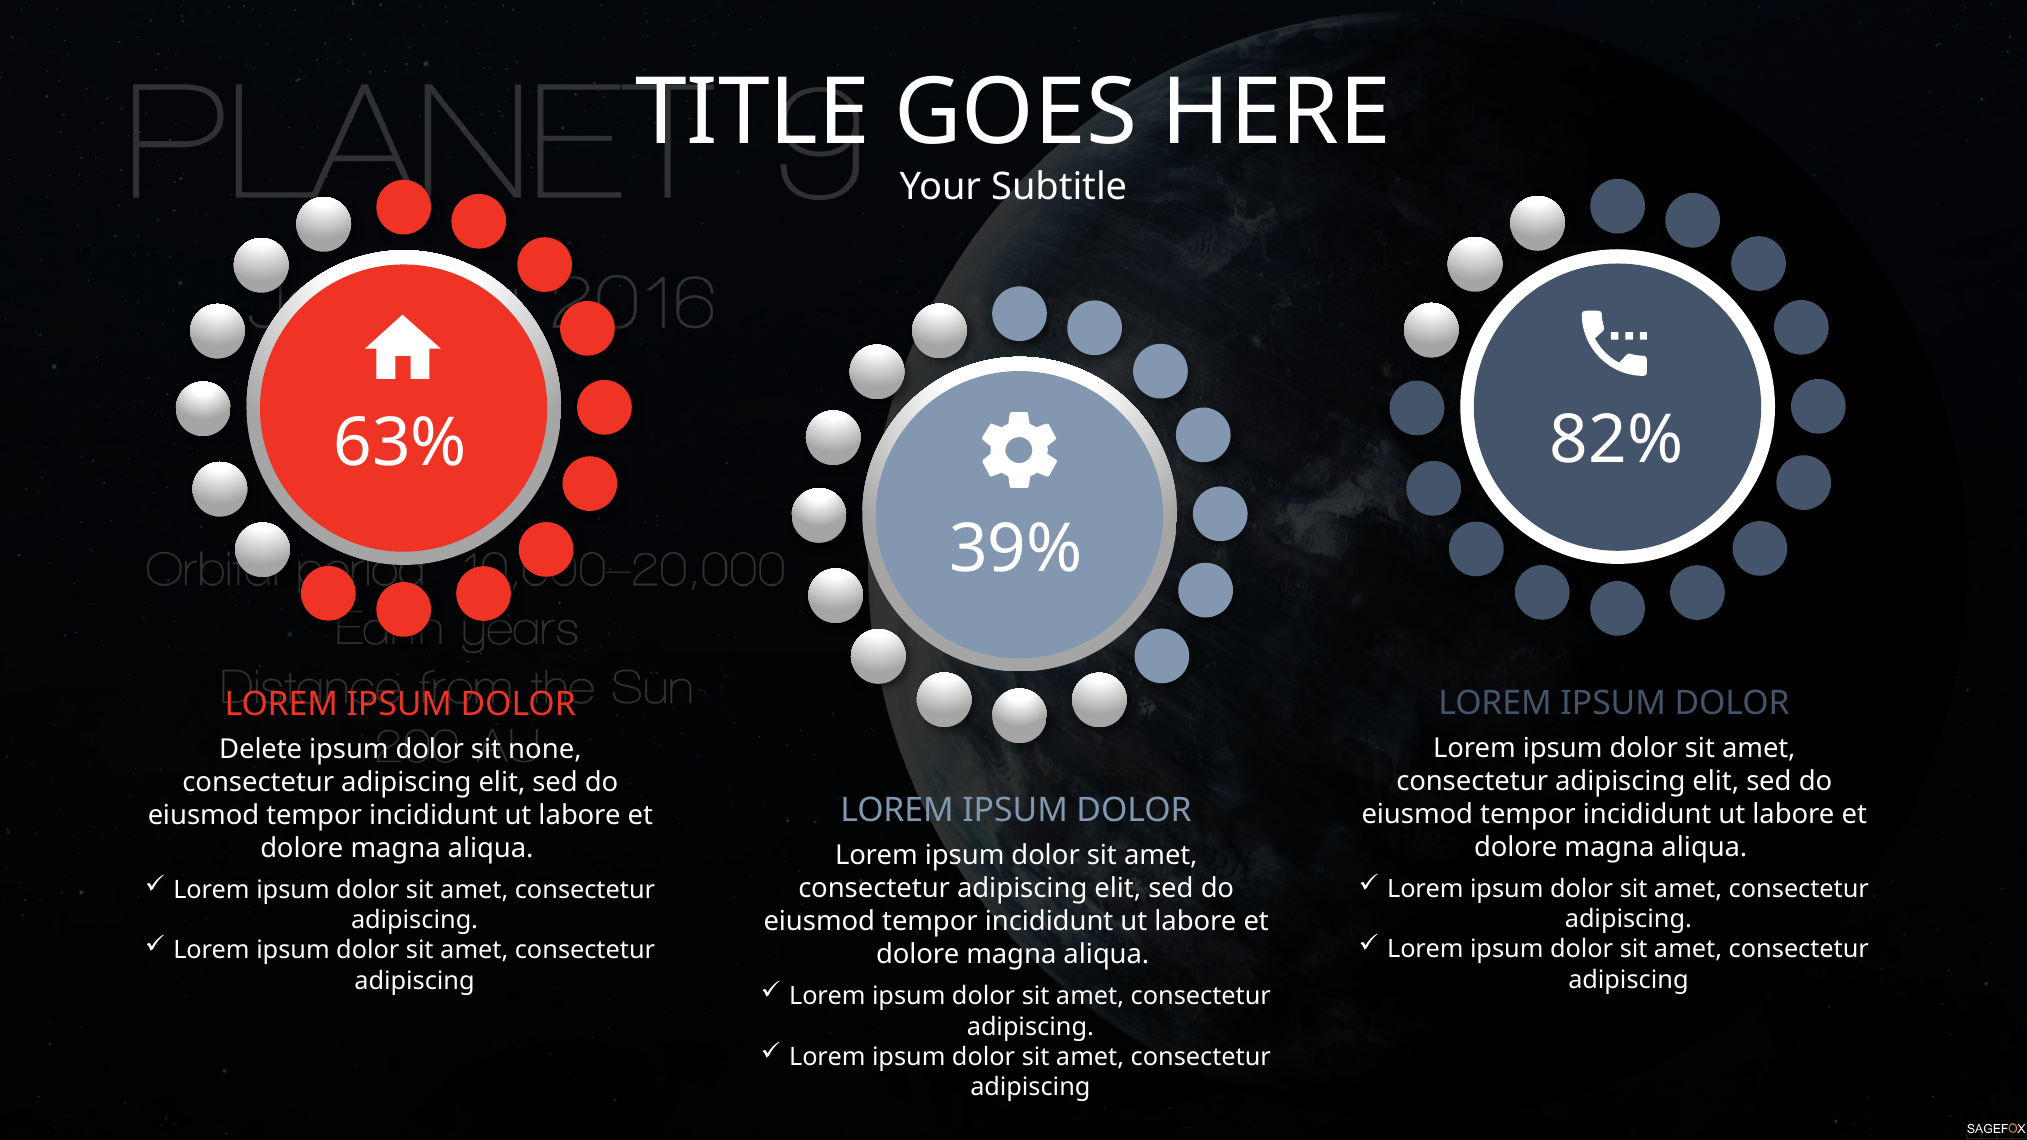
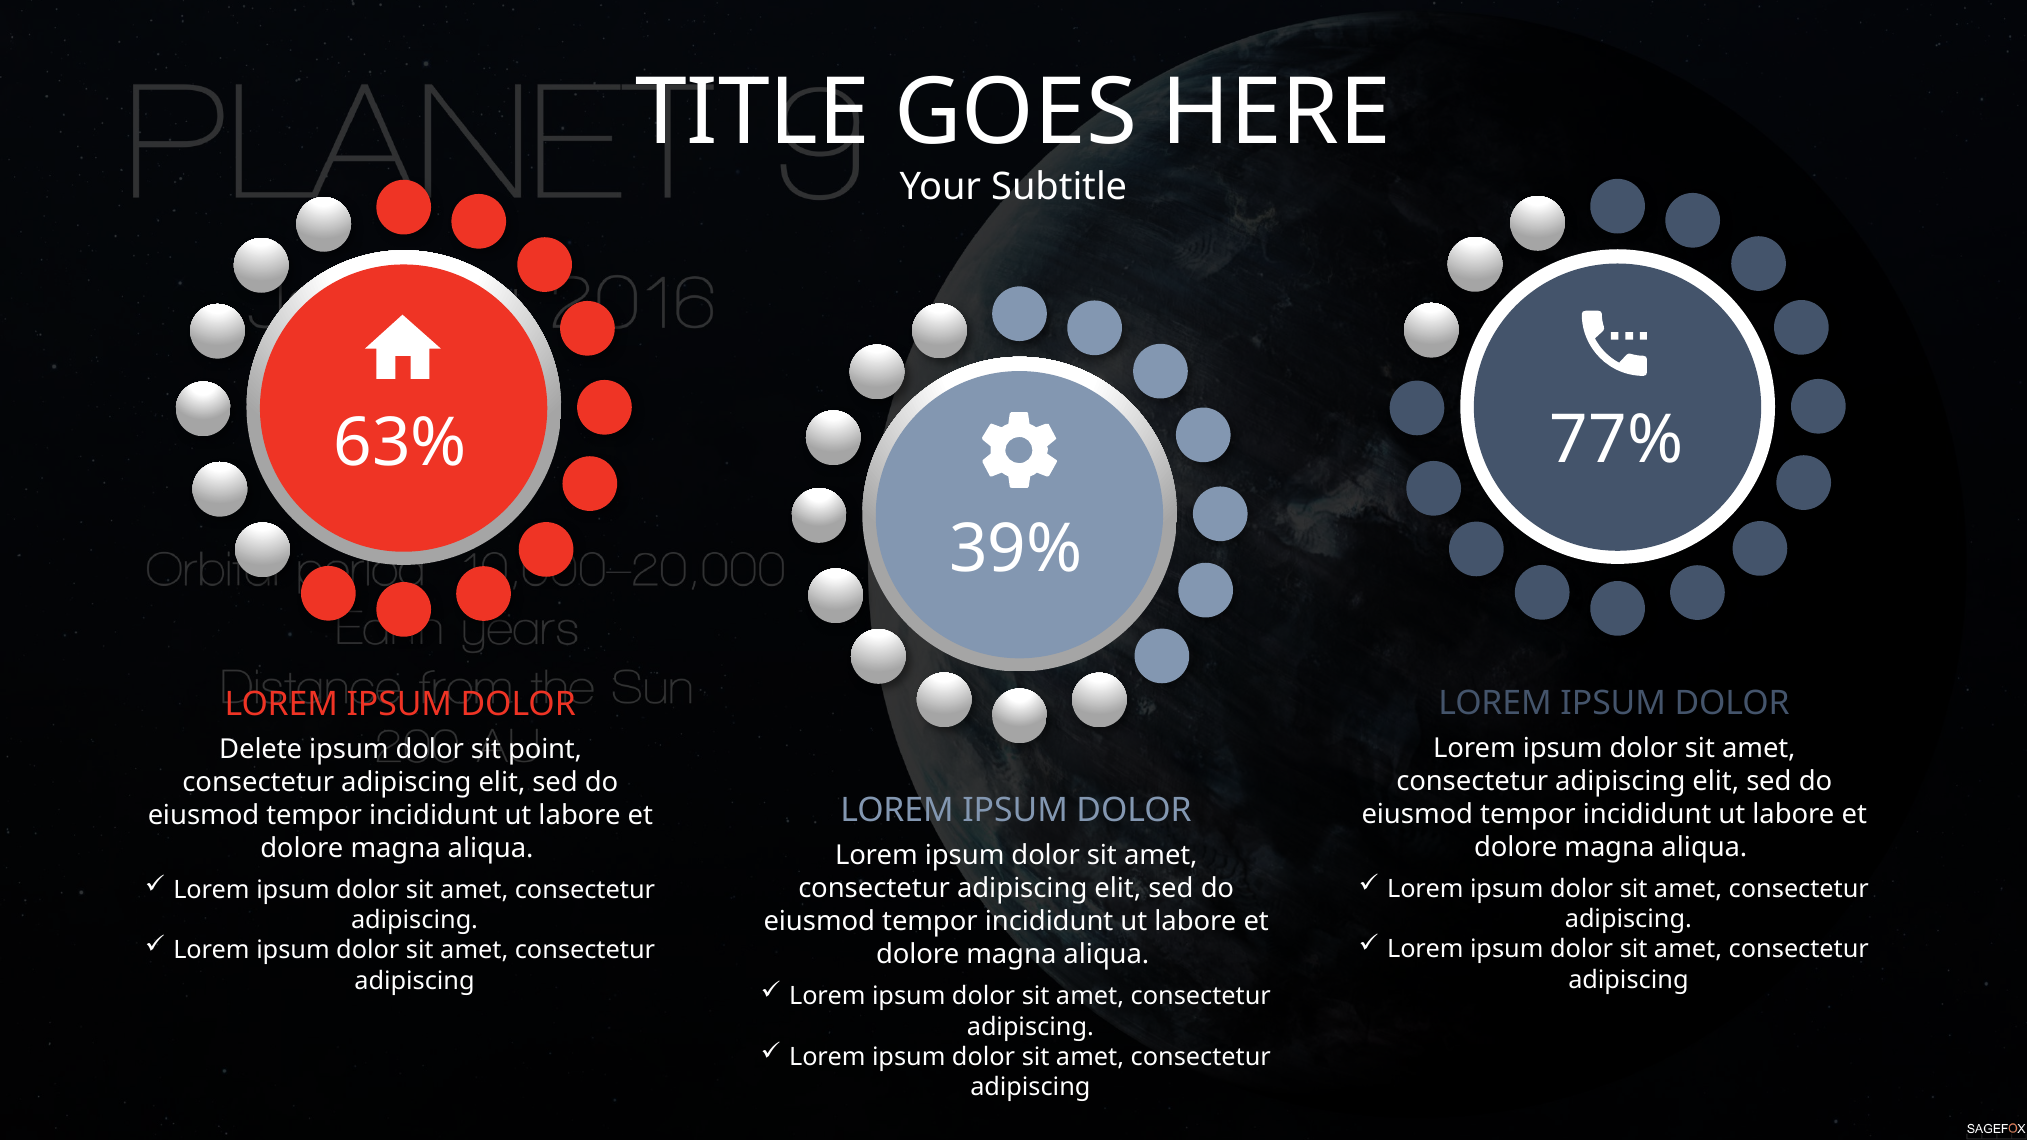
82%: 82% -> 77%
none: none -> point
